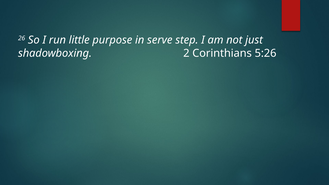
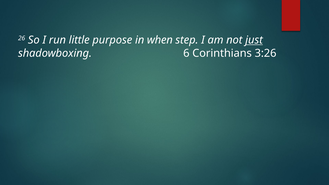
serve: serve -> when
just underline: none -> present
2: 2 -> 6
5:26: 5:26 -> 3:26
